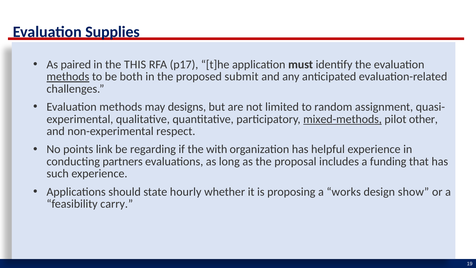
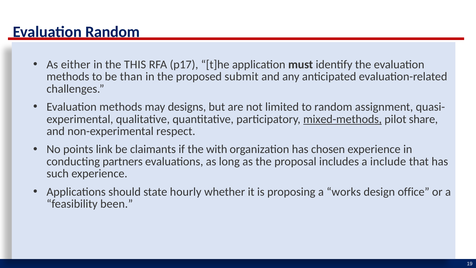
Evaluation Supplies: Supplies -> Random
paired: paired -> either
methods at (68, 77) underline: present -> none
both: both -> than
other: other -> share
regarding: regarding -> claimants
helpful: helpful -> chosen
funding: funding -> include
show: show -> office
carry: carry -> been
